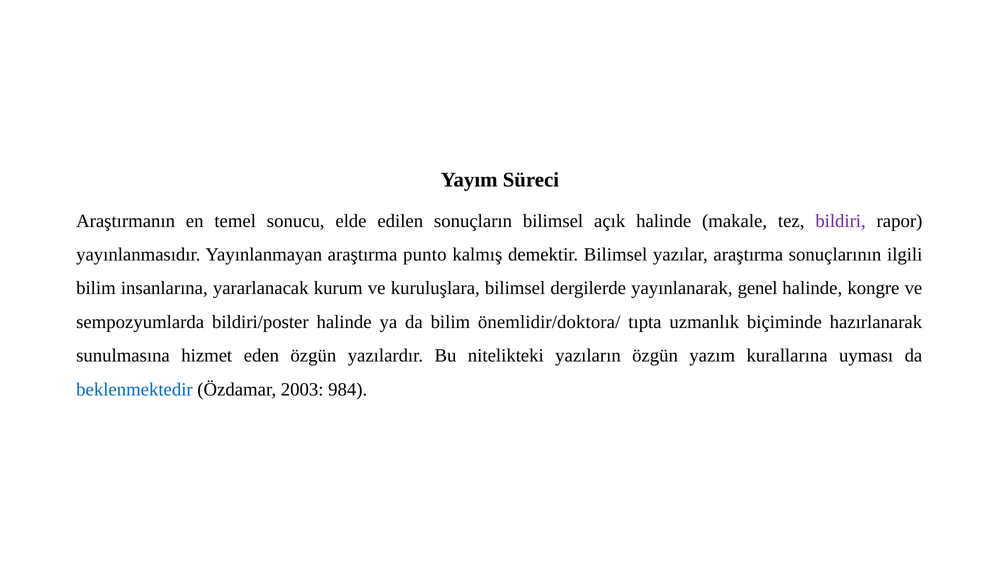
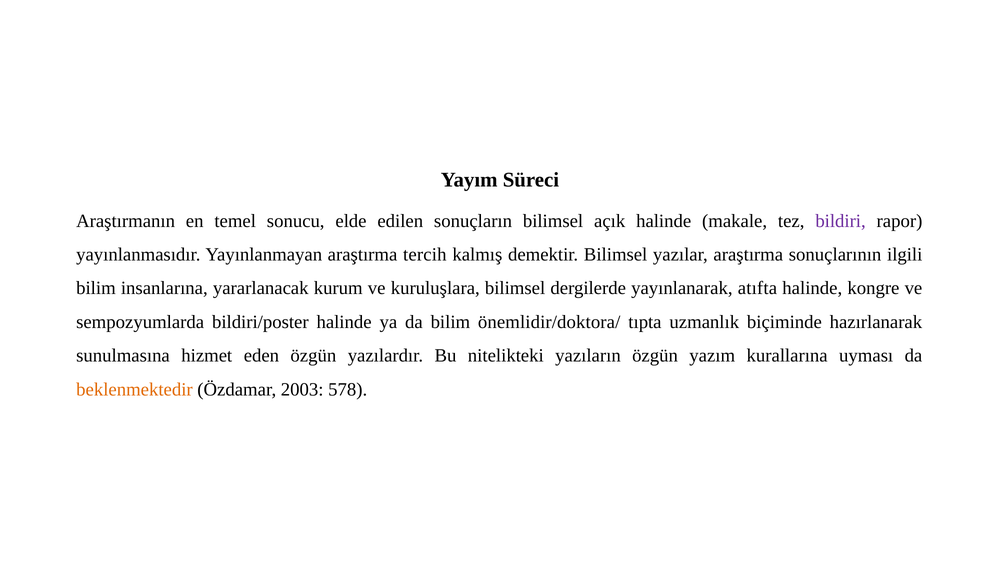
punto: punto -> tercih
genel: genel -> atıfta
beklenmektedir colour: blue -> orange
984: 984 -> 578
